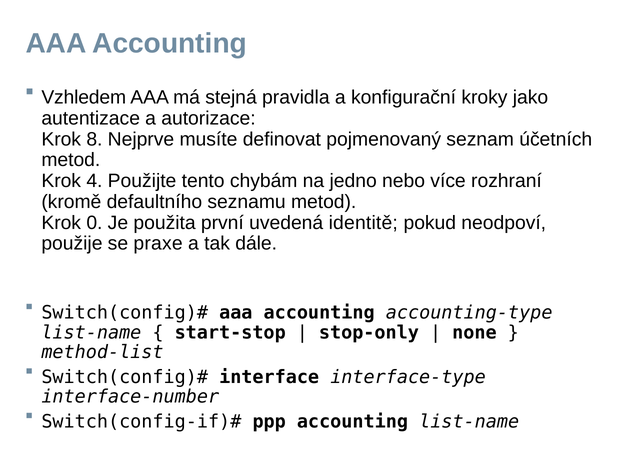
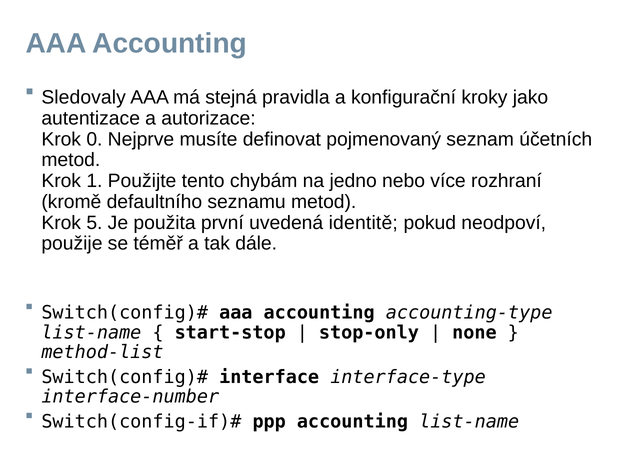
Vzhledem: Vzhledem -> Sledovaly
8: 8 -> 0
4: 4 -> 1
0: 0 -> 5
praxe: praxe -> téměř
